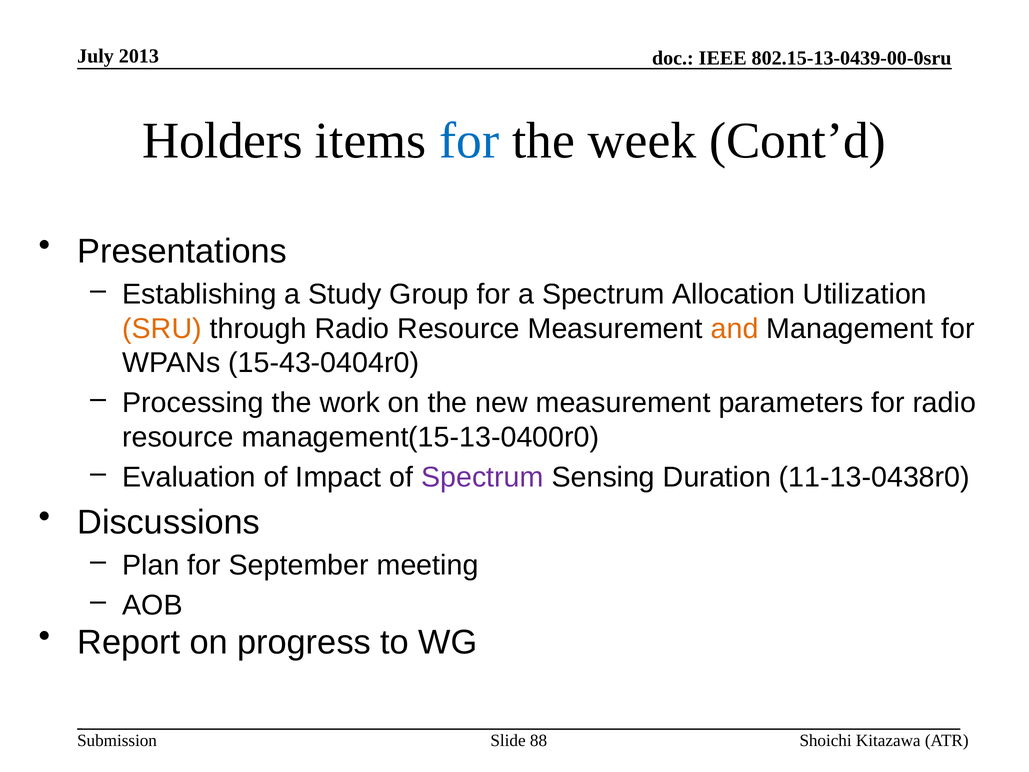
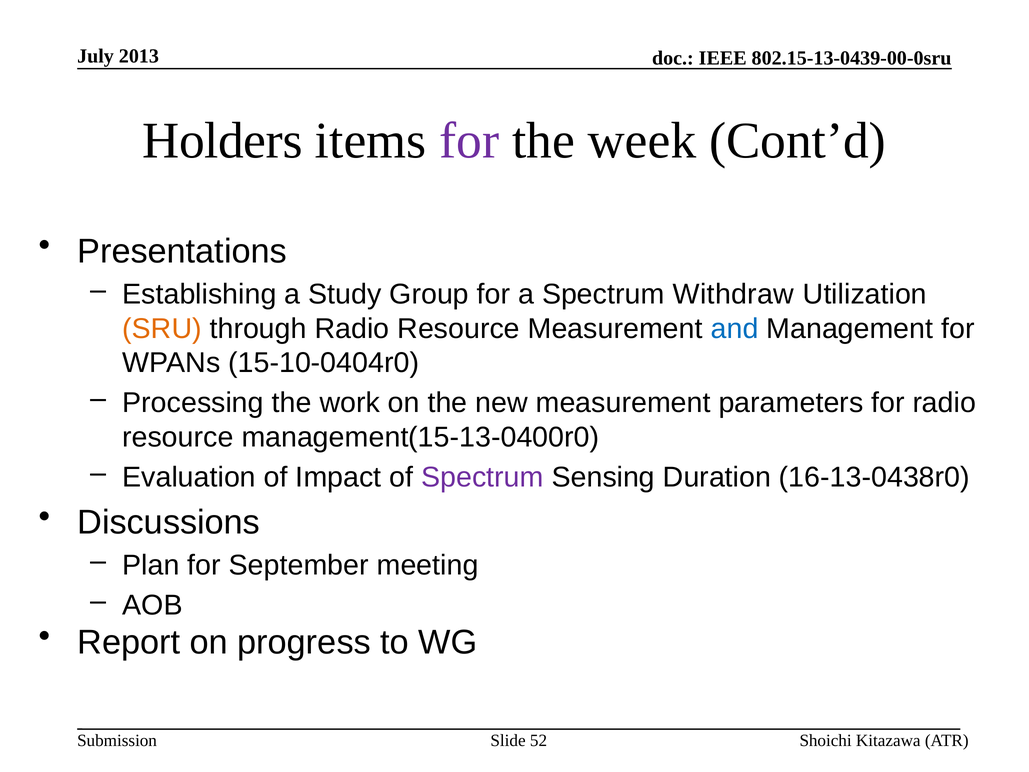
for at (469, 141) colour: blue -> purple
Allocation: Allocation -> Withdraw
and colour: orange -> blue
15-43-0404r0: 15-43-0404r0 -> 15-10-0404r0
11-13-0438r0: 11-13-0438r0 -> 16-13-0438r0
88: 88 -> 52
